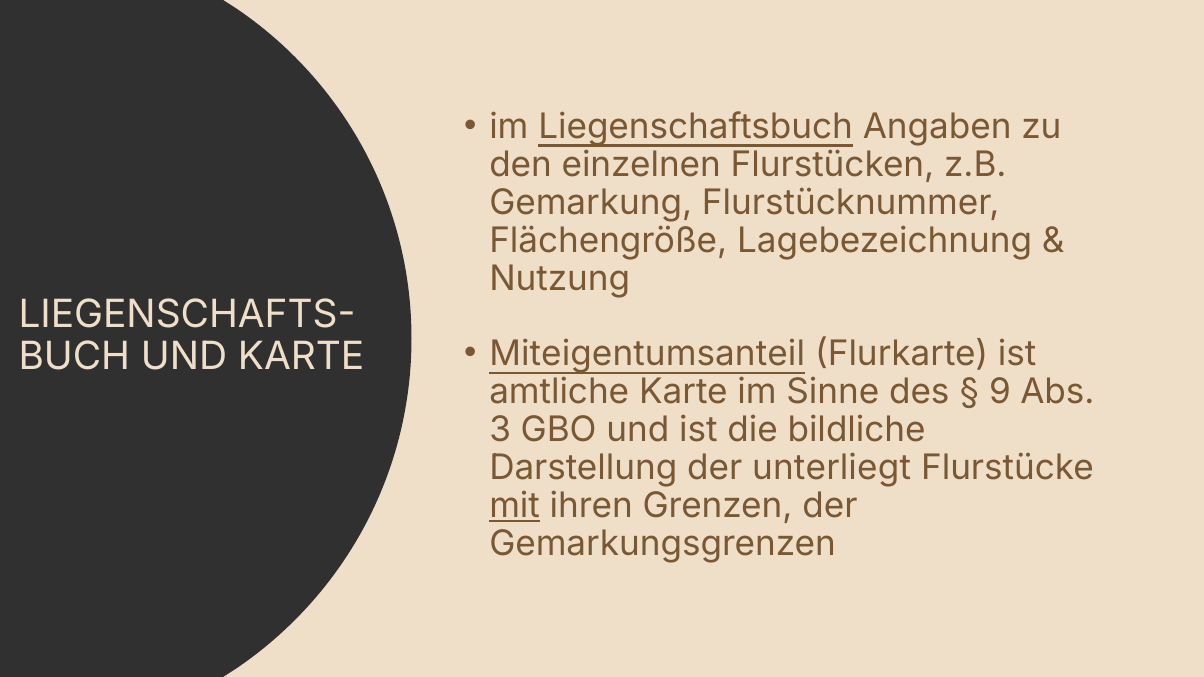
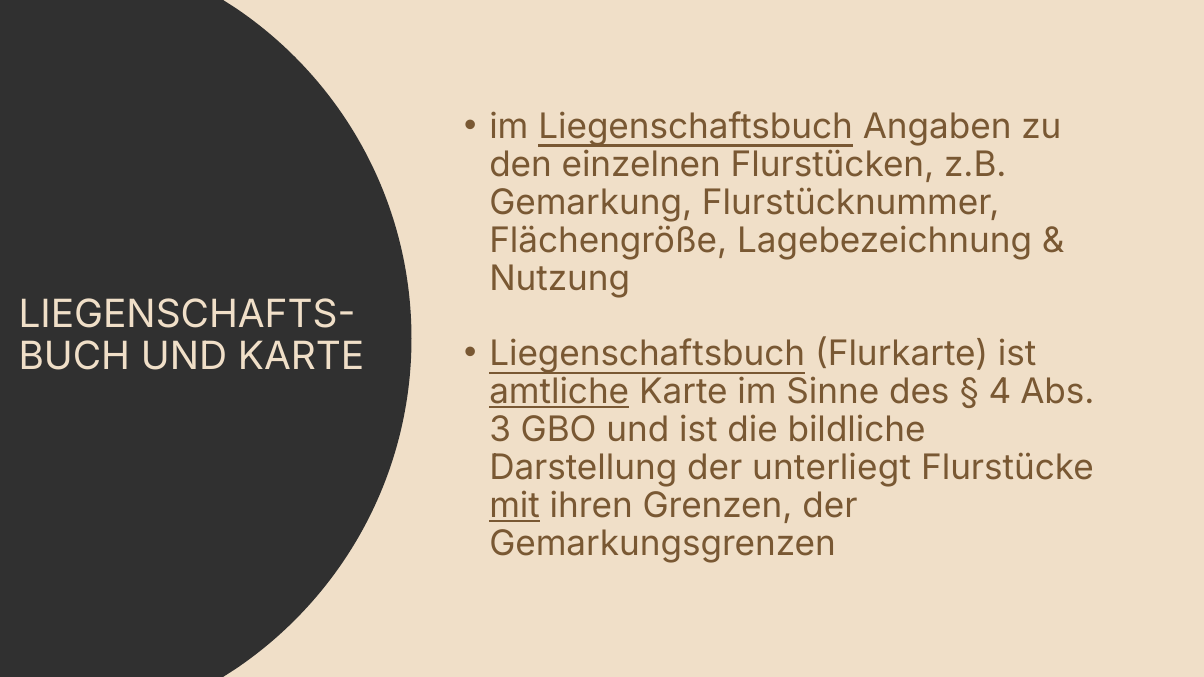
Miteigentumsanteil at (647, 354): Miteigentumsanteil -> Liegenschaftsbuch
amtliche underline: none -> present
9: 9 -> 4
